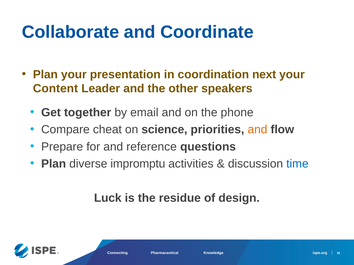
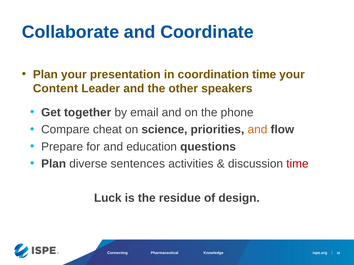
coordination next: next -> time
reference: reference -> education
impromptu: impromptu -> sentences
time at (297, 164) colour: blue -> red
